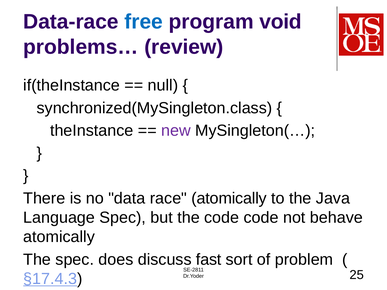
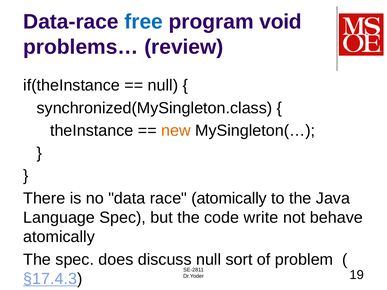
new colour: purple -> orange
code code: code -> write
discuss fast: fast -> null
25: 25 -> 19
